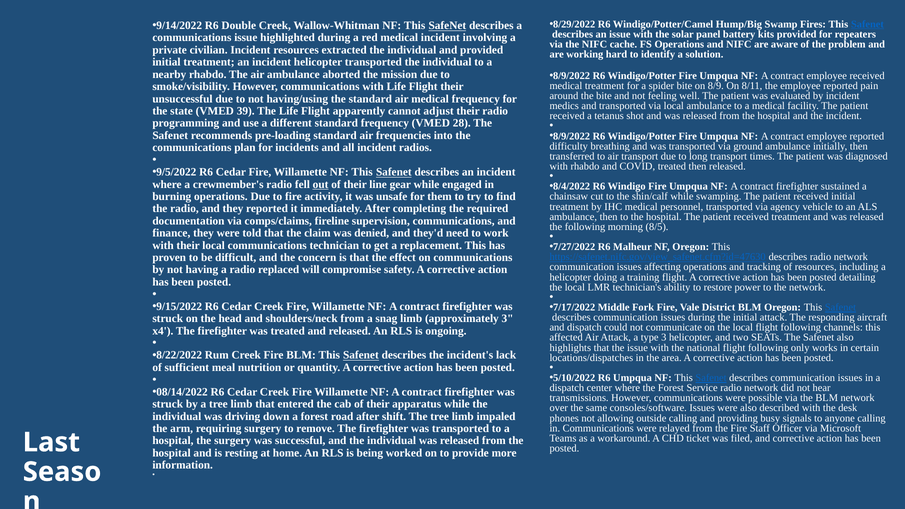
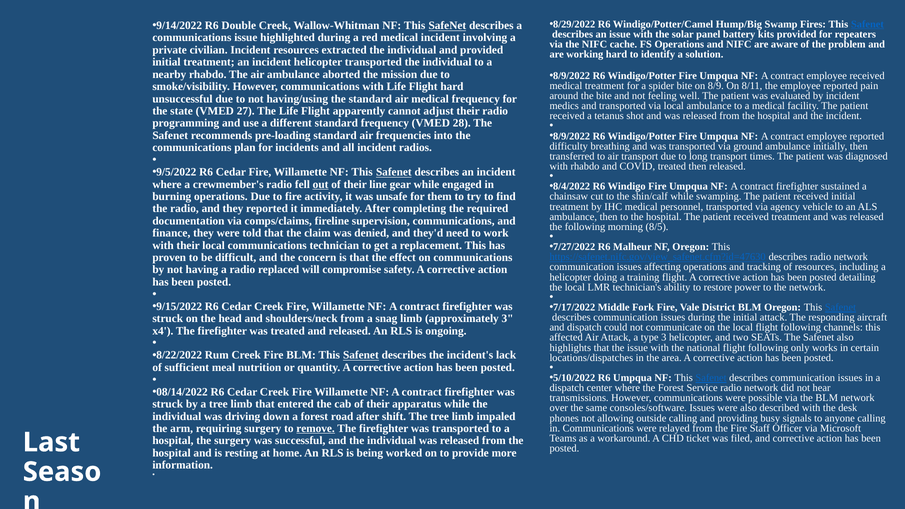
Flight their: their -> hard
39: 39 -> 27
remove underline: none -> present
